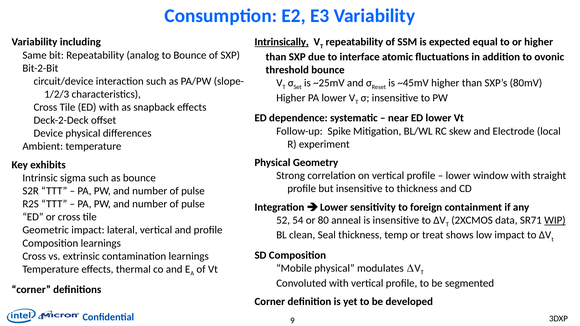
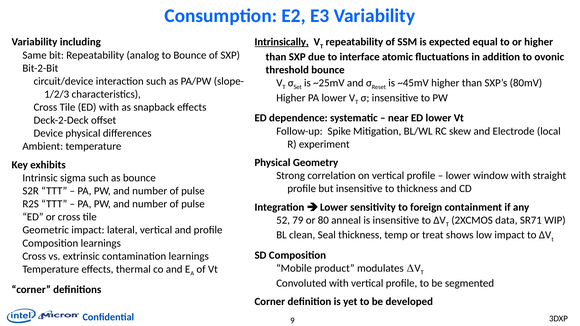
54: 54 -> 79
WIP underline: present -> none
Mobile physical: physical -> product
